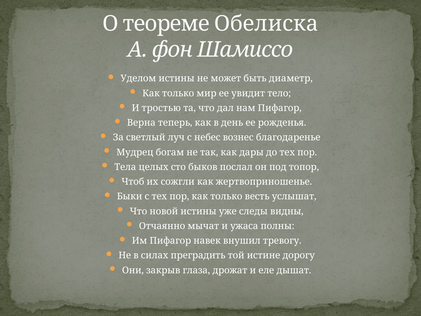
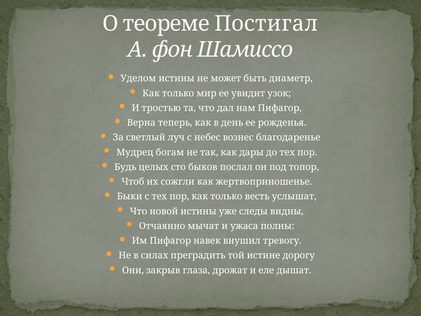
Обелиска: Обелиска -> Постигал
тело: тело -> узок
Тела: Тела -> Будь
